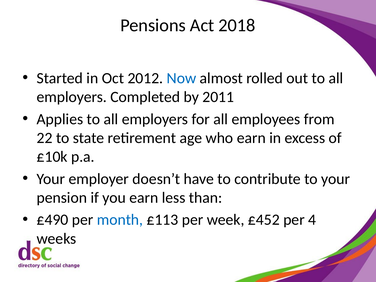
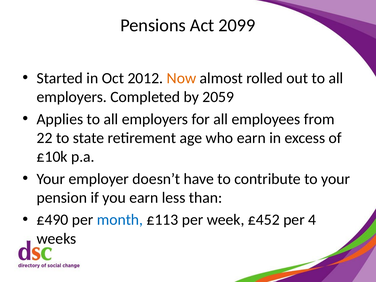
2018: 2018 -> 2099
Now colour: blue -> orange
2011: 2011 -> 2059
